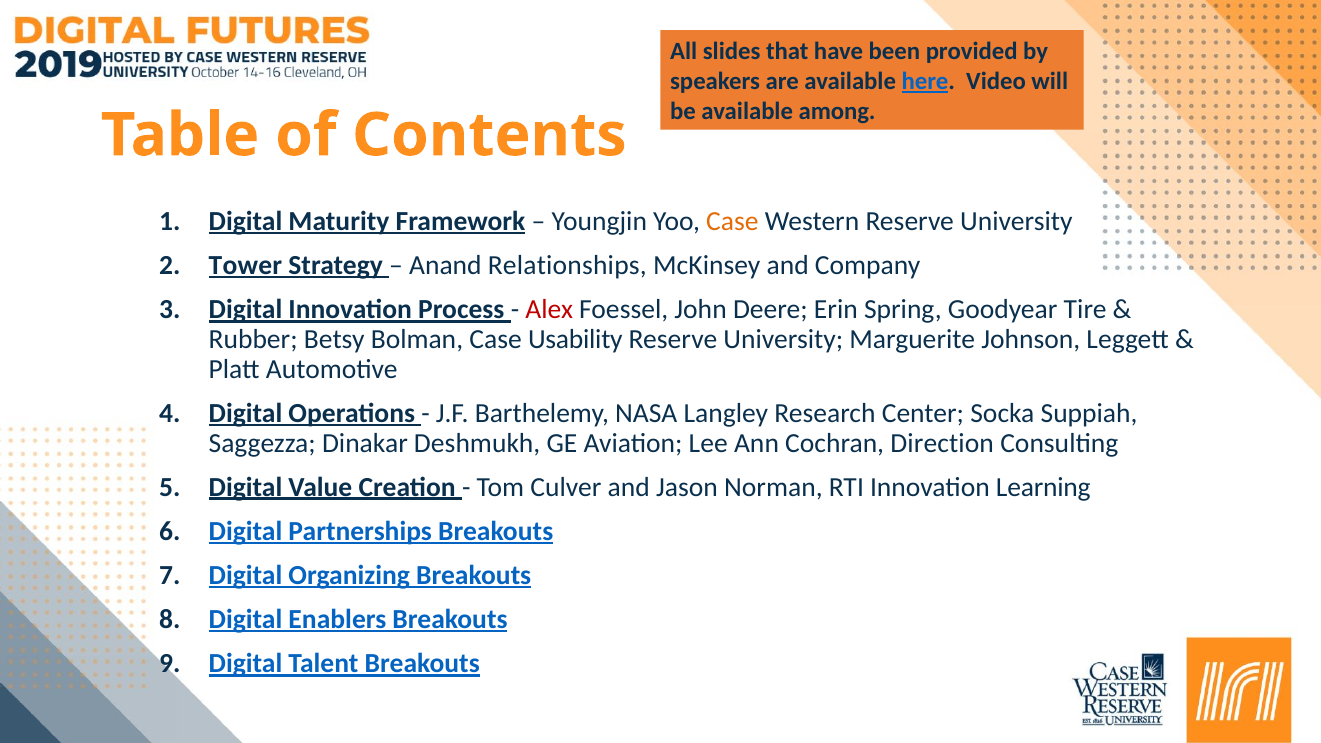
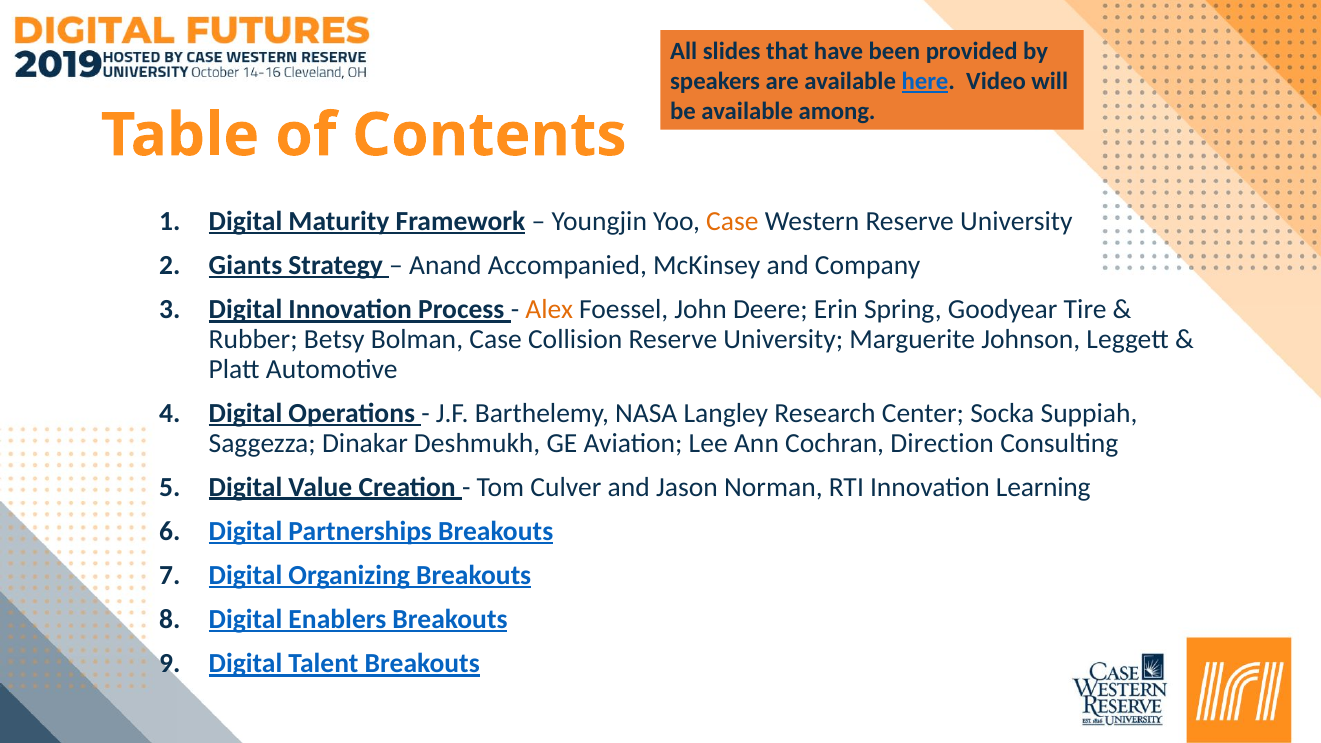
Tower: Tower -> Giants
Relationships: Relationships -> Accompanied
Alex colour: red -> orange
Usability: Usability -> Collision
